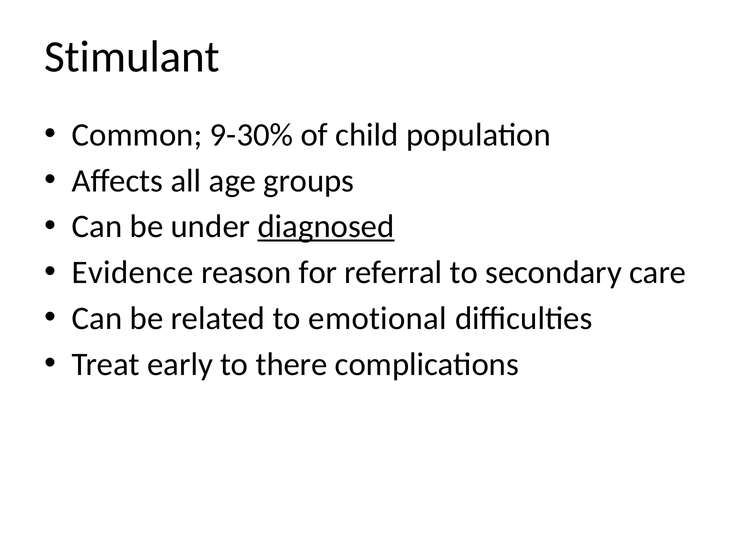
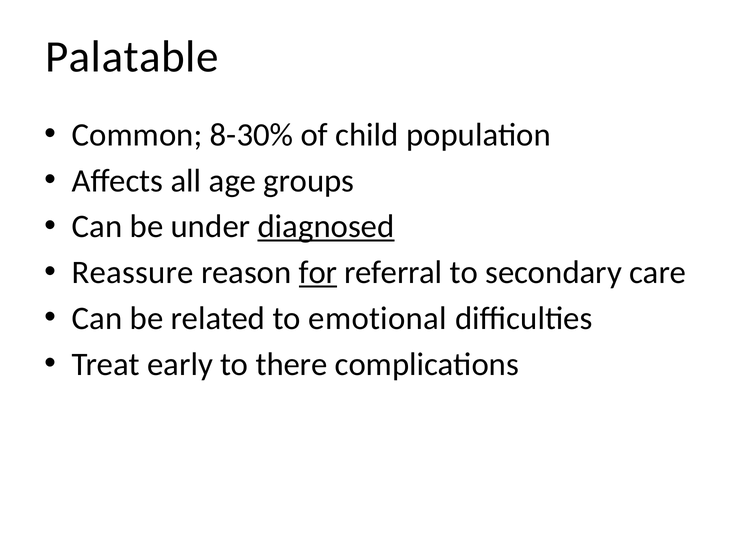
Stimulant: Stimulant -> Palatable
9-30%: 9-30% -> 8-30%
Evidence: Evidence -> Reassure
for underline: none -> present
